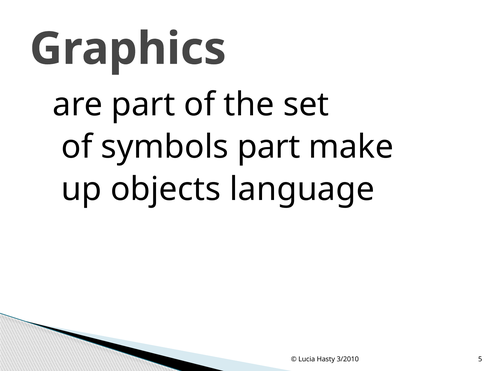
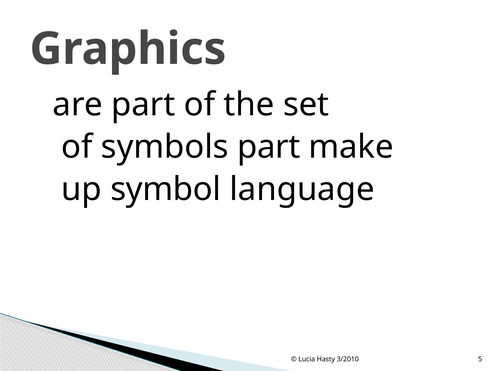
objects: objects -> symbol
